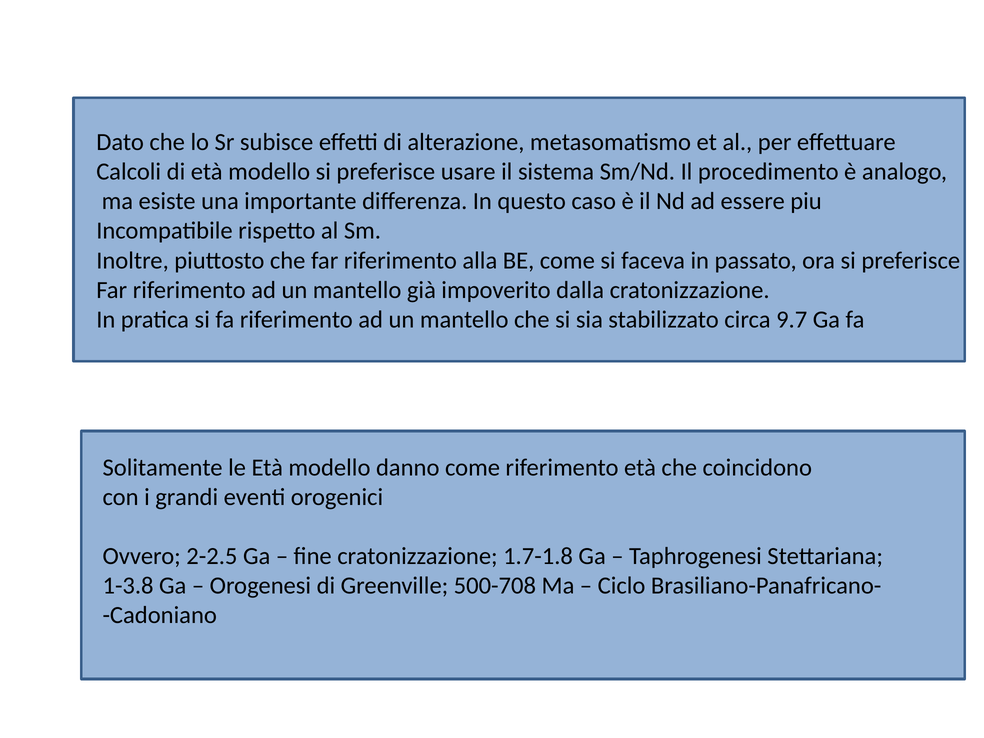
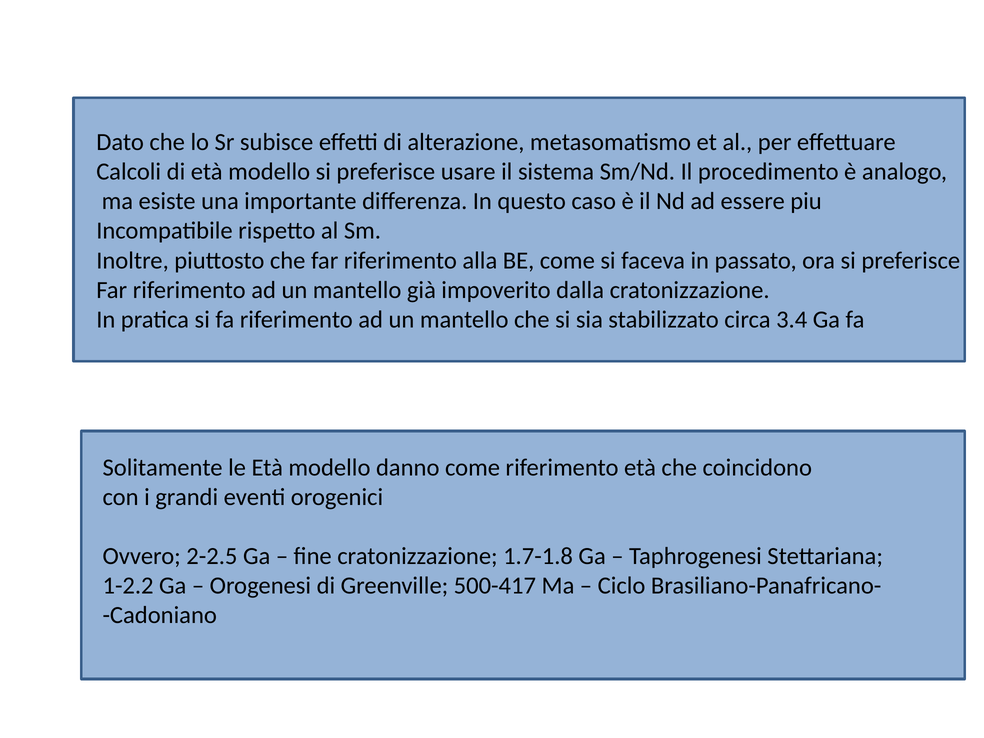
9.7: 9.7 -> 3.4
1-3.8: 1-3.8 -> 1-2.2
500-708: 500-708 -> 500-417
